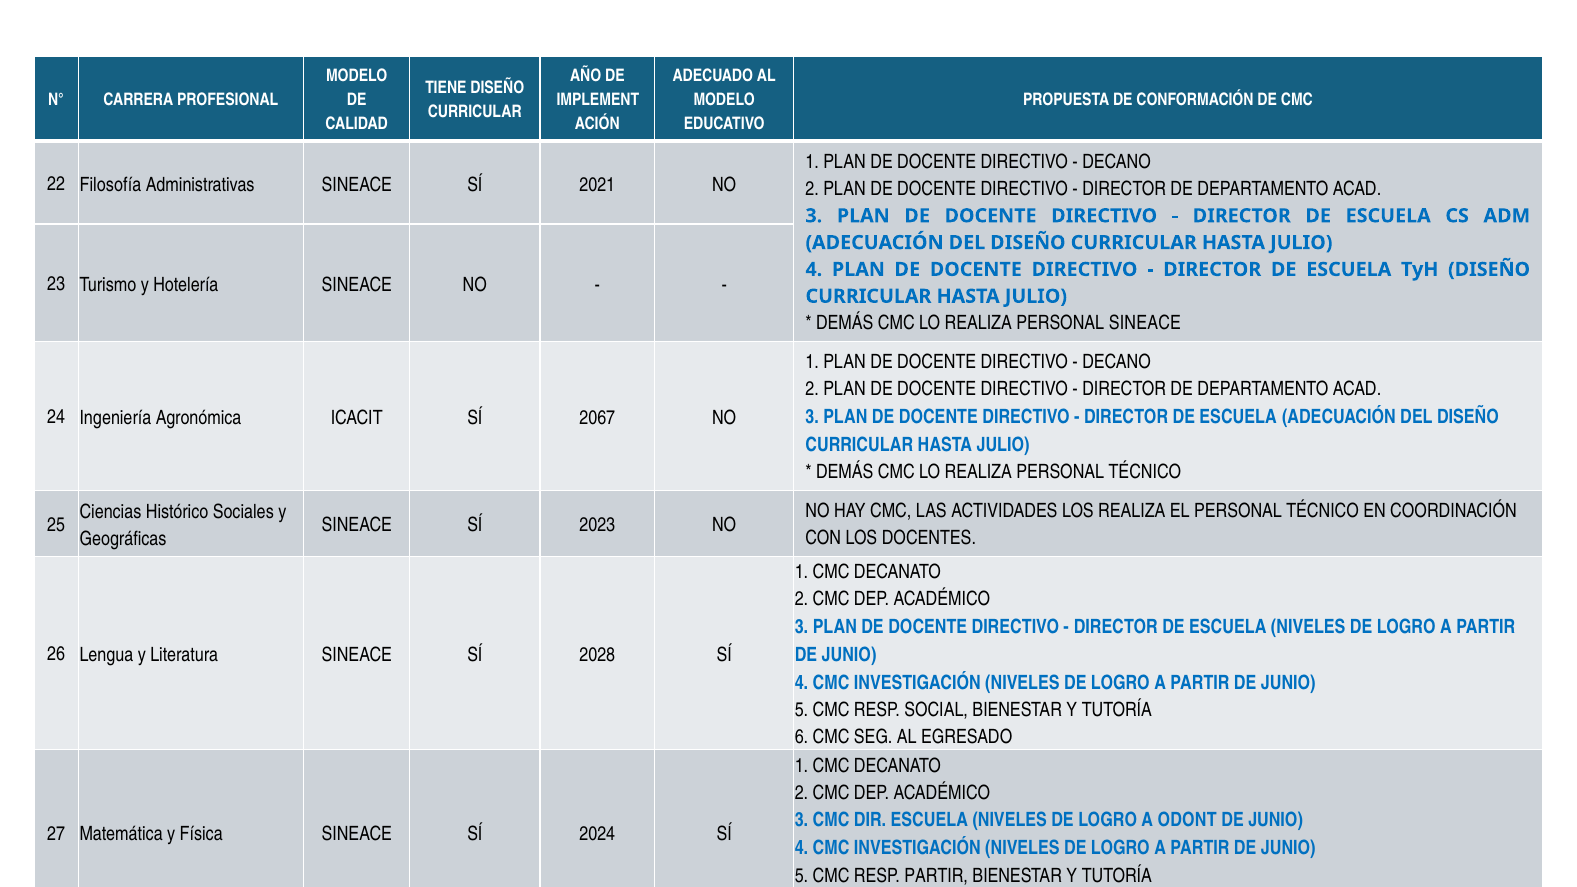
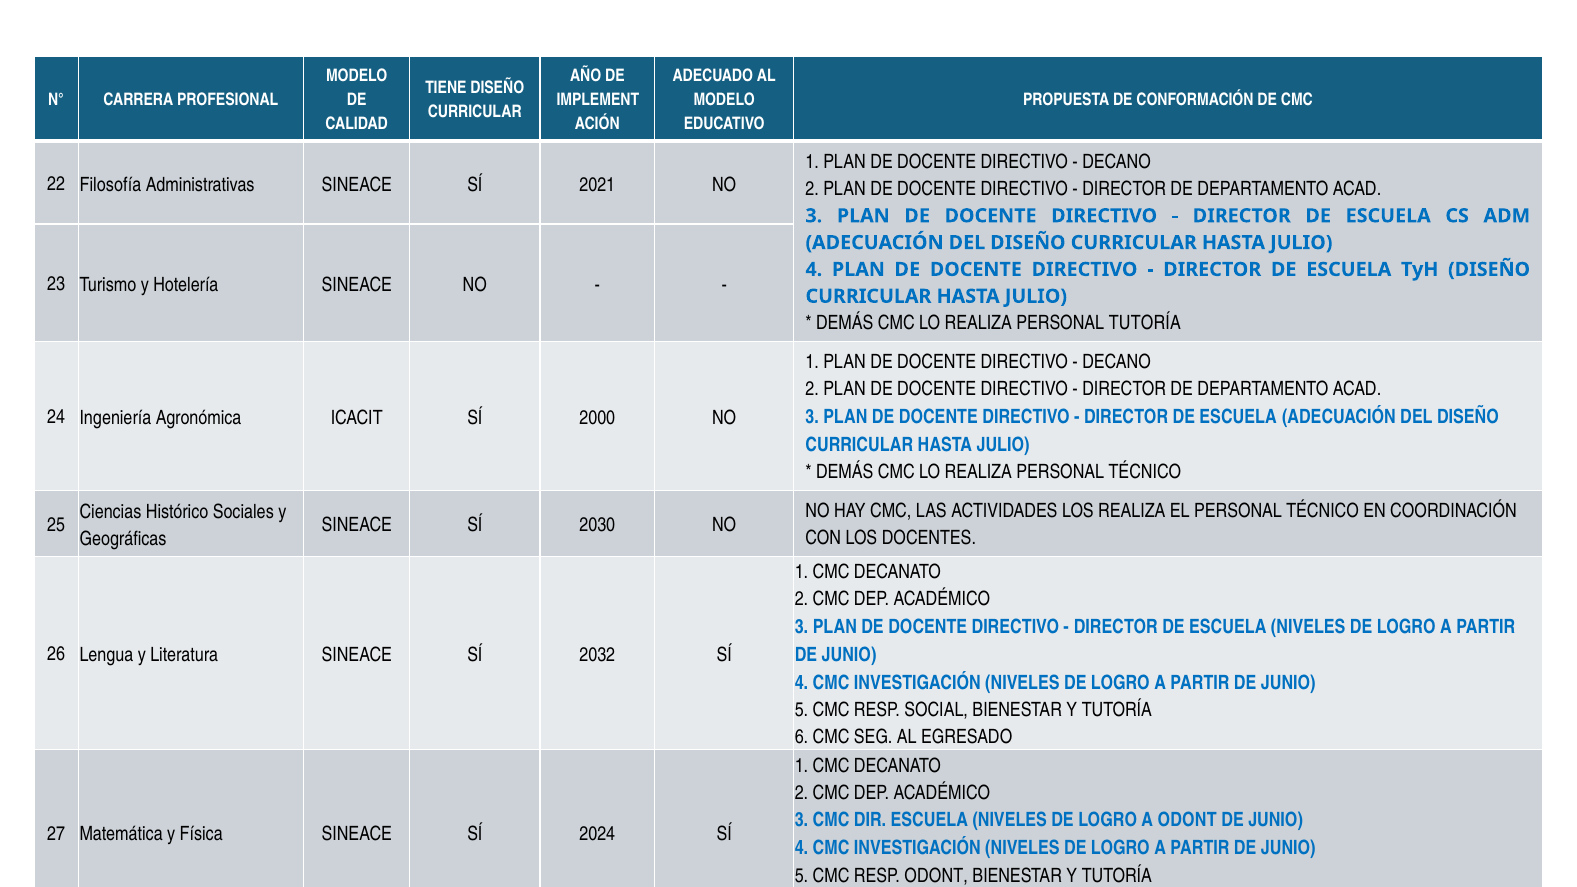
PERSONAL SINEACE: SINEACE -> TUTORÍA
2067: 2067 -> 2000
2023: 2023 -> 2030
2028: 2028 -> 2032
RESP PARTIR: PARTIR -> ODONT
